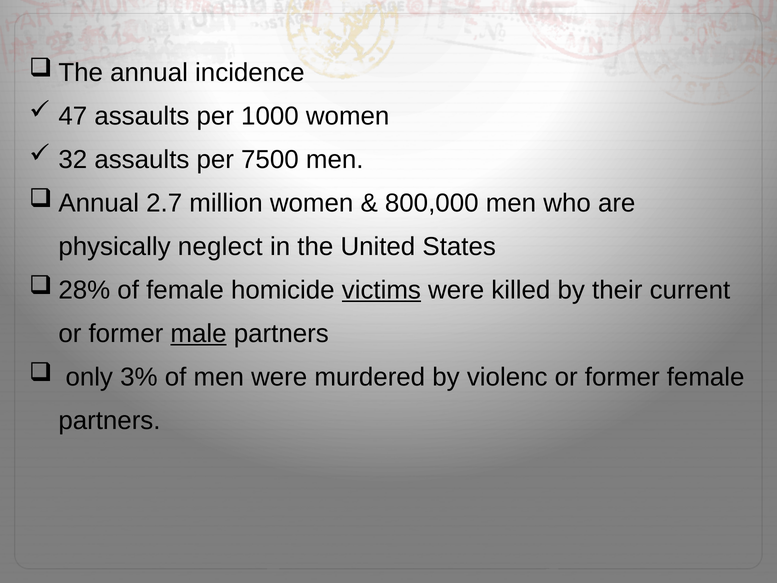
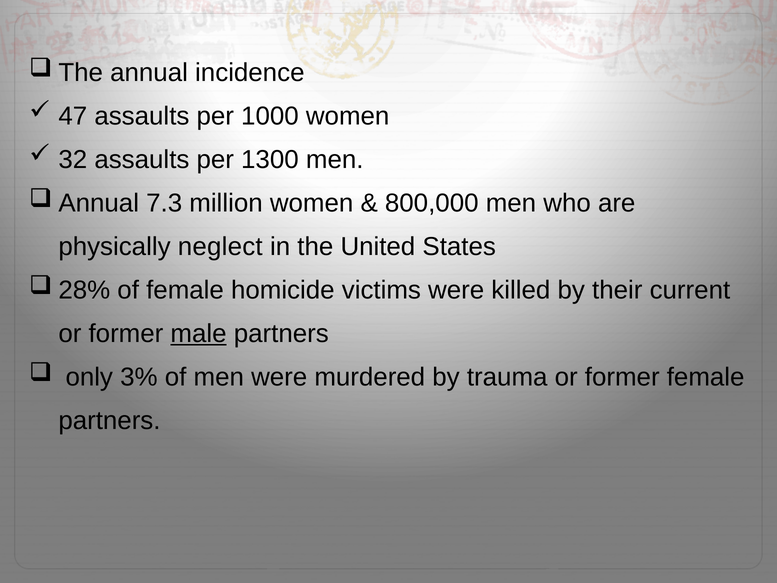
7500: 7500 -> 1300
2.7: 2.7 -> 7.3
victims underline: present -> none
violenc: violenc -> trauma
